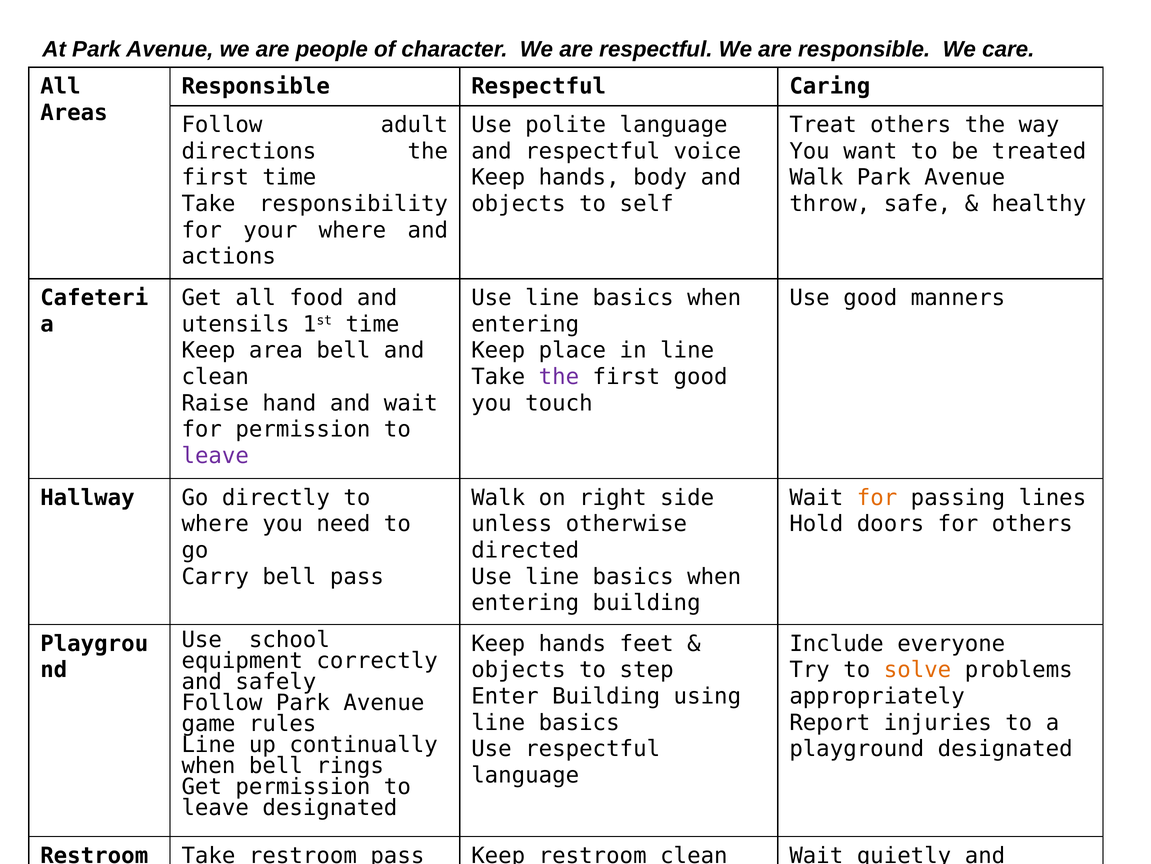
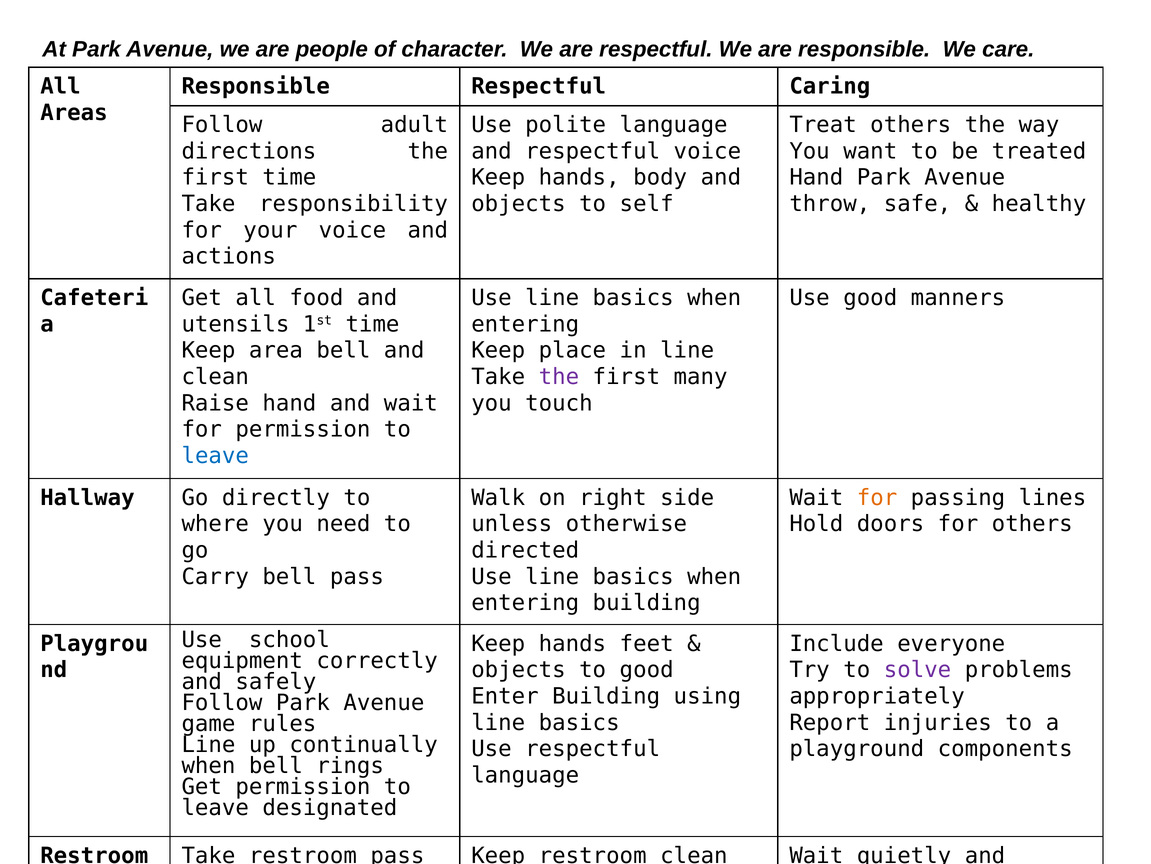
Walk at (816, 177): Walk -> Hand
your where: where -> voice
first good: good -> many
leave at (215, 455) colour: purple -> blue
to step: step -> good
solve colour: orange -> purple
playground designated: designated -> components
